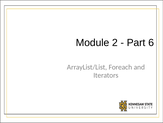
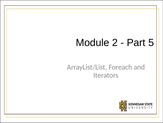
6: 6 -> 5
